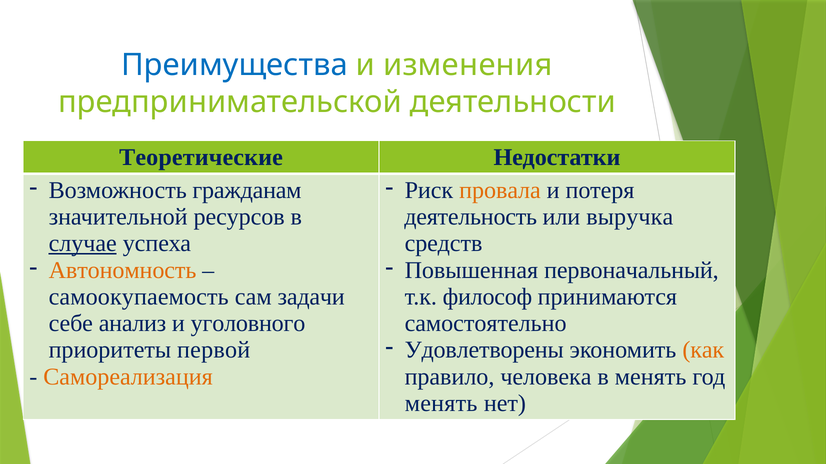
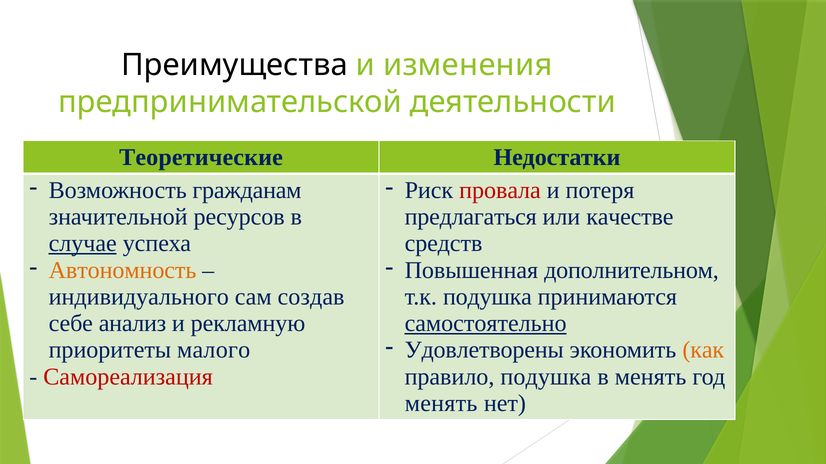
Преимущества colour: blue -> black
провала colour: orange -> red
деятельность: деятельность -> предлагаться
выручка: выручка -> качестве
первоначальный: первоначальный -> дополнительном
самоокупаемость: самоокупаемость -> индивидуального
задачи: задачи -> создав
т.к философ: философ -> подушка
уголовного: уголовного -> рекламную
самостоятельно underline: none -> present
первой: первой -> малого
Самореализация colour: orange -> red
правило человека: человека -> подушка
